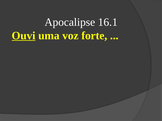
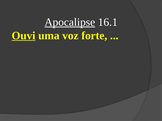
Apocalipse underline: none -> present
